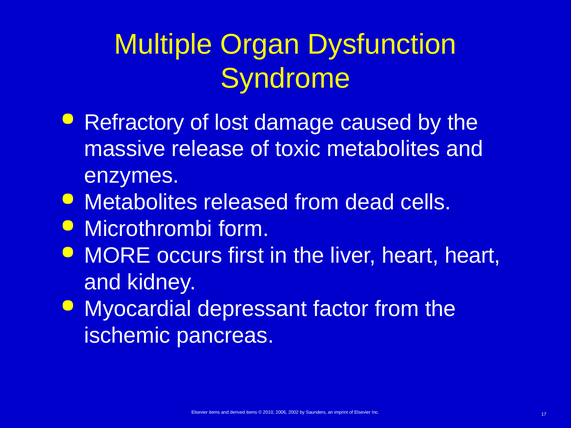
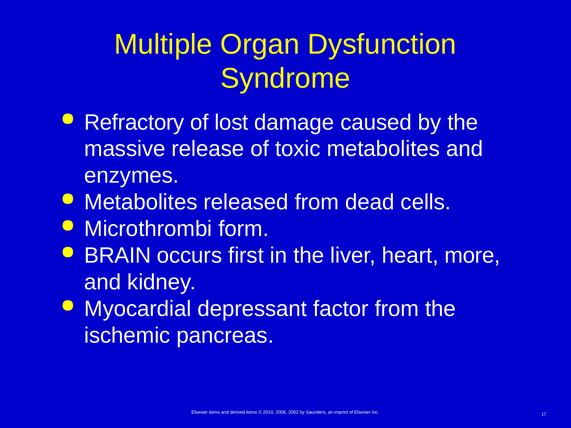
MORE: MORE -> BRAIN
heart heart: heart -> more
